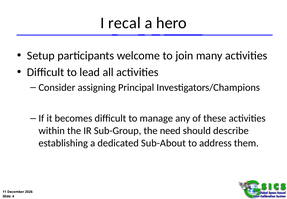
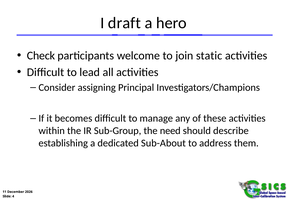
recal: recal -> draft
Setup: Setup -> Check
many: many -> static
